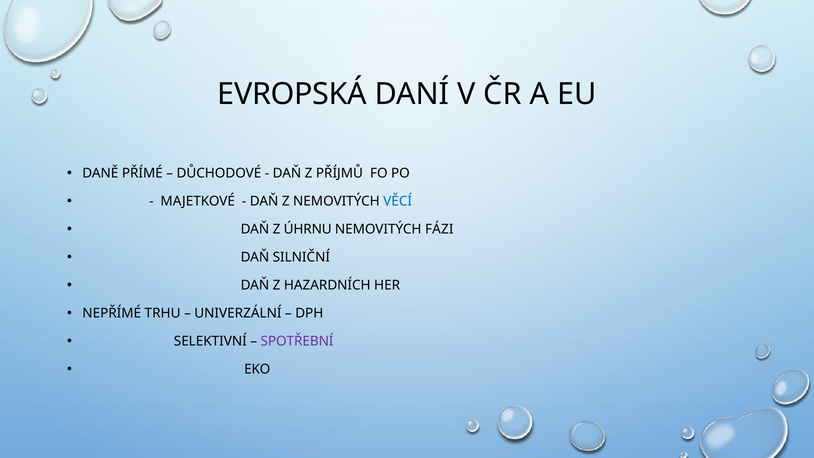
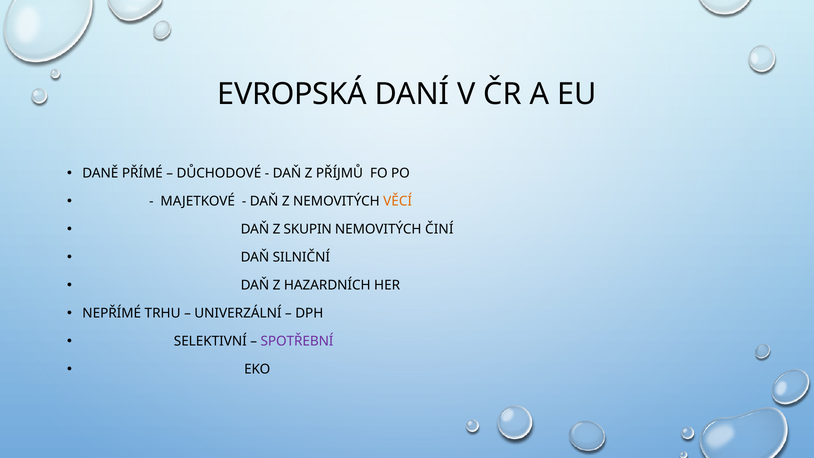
VĚCÍ colour: blue -> orange
ÚHRNU: ÚHRNU -> SKUPIN
FÁZI: FÁZI -> ČINÍ
